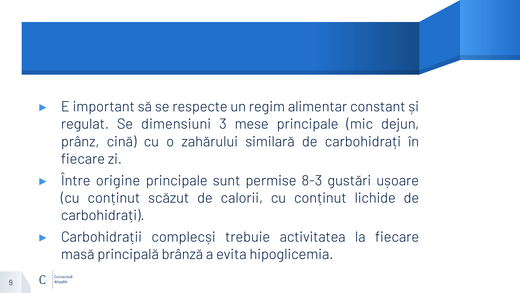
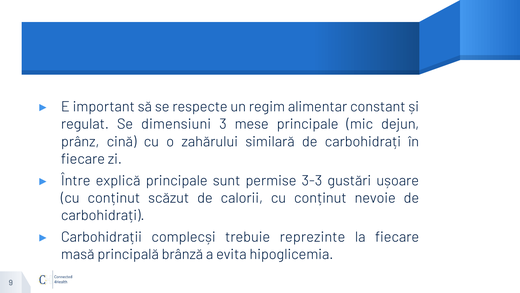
origine: origine -> explică
8-3: 8-3 -> 3-3
lichide: lichide -> nevoie
activitatea: activitatea -> reprezinte
